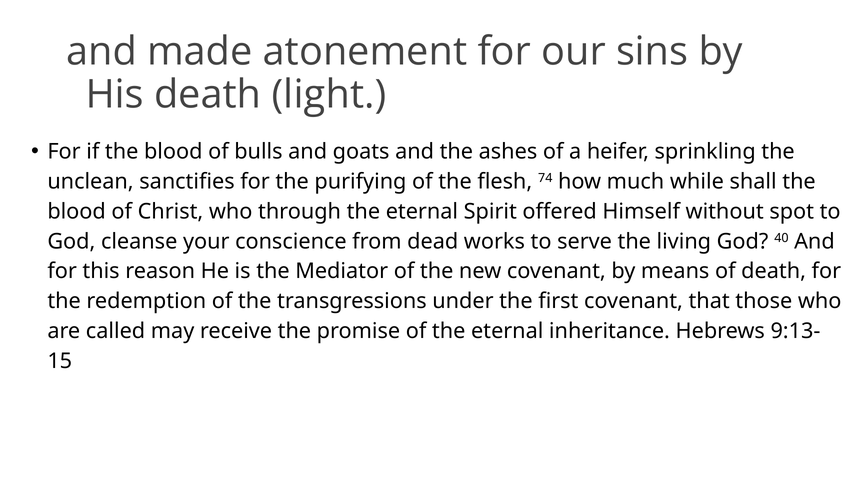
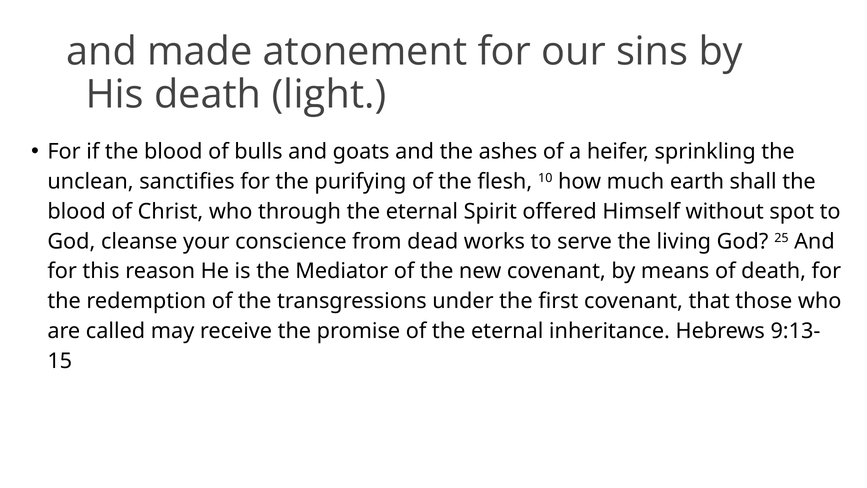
74: 74 -> 10
while: while -> earth
40: 40 -> 25
